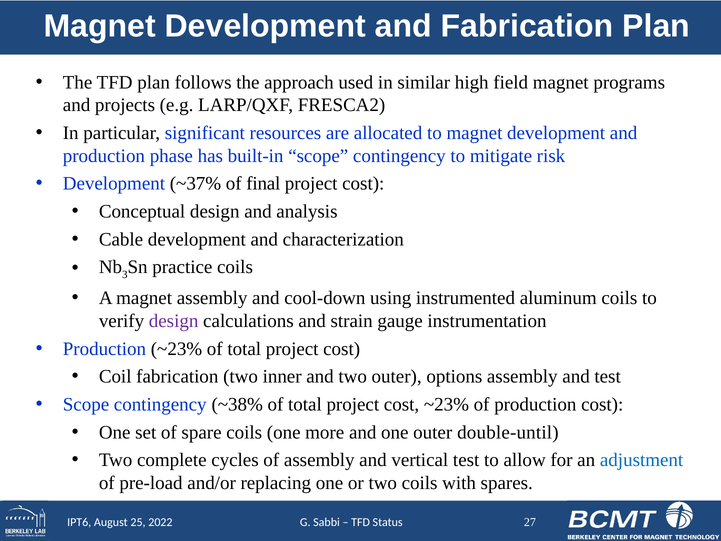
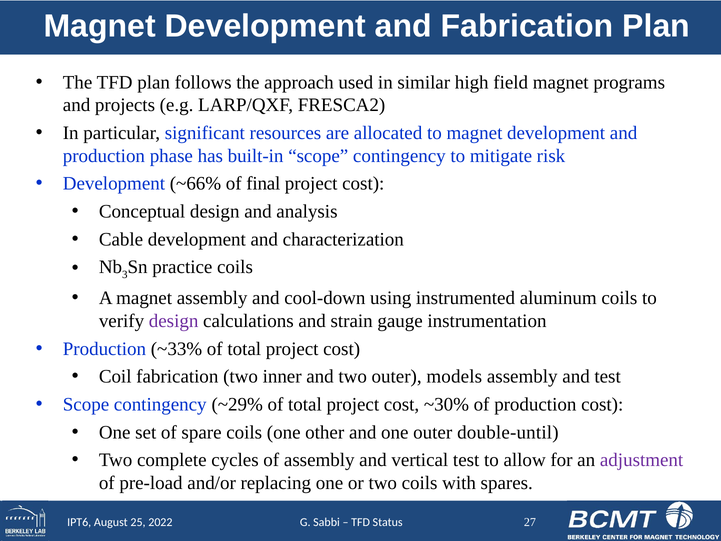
~37%: ~37% -> ~66%
Production ~23%: ~23% -> ~33%
options: options -> models
~38%: ~38% -> ~29%
cost ~23%: ~23% -> ~30%
more: more -> other
adjustment colour: blue -> purple
